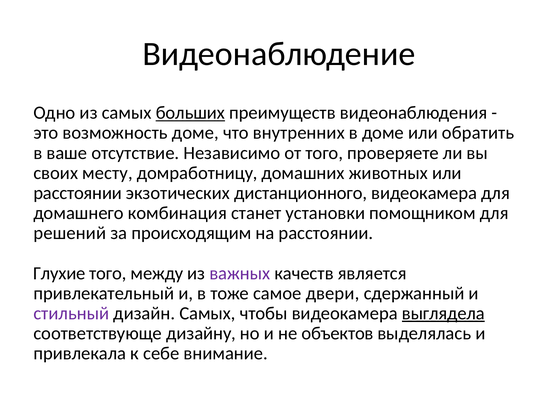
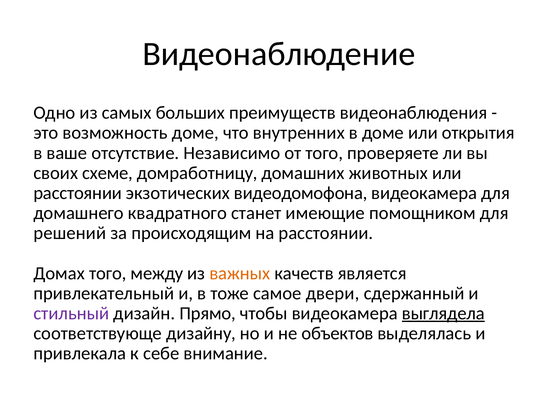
больших underline: present -> none
обратить: обратить -> открытия
месту: месту -> схеме
дистанционного: дистанционного -> видеодомофона
комбинация: комбинация -> квадратного
установки: установки -> имеющие
Глухие: Глухие -> Домах
важных colour: purple -> orange
дизайн Самых: Самых -> Прямо
